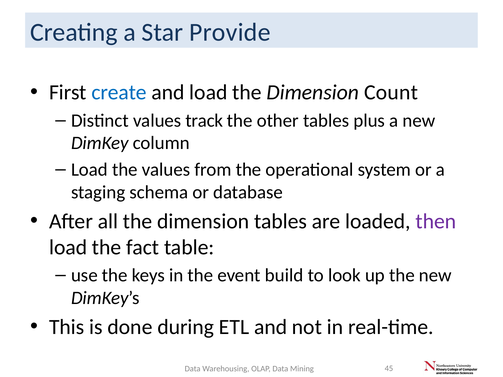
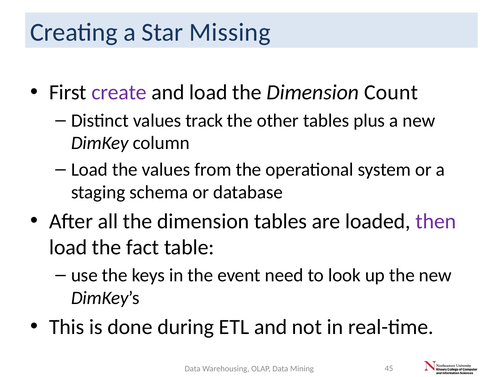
Provide: Provide -> Missing
create colour: blue -> purple
build: build -> need
